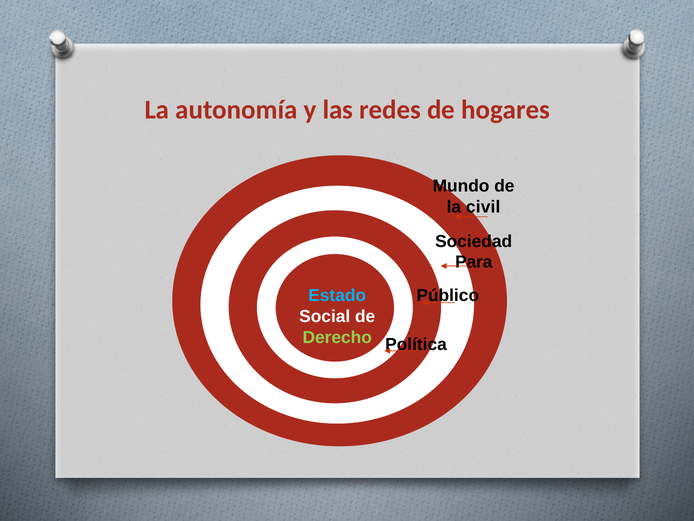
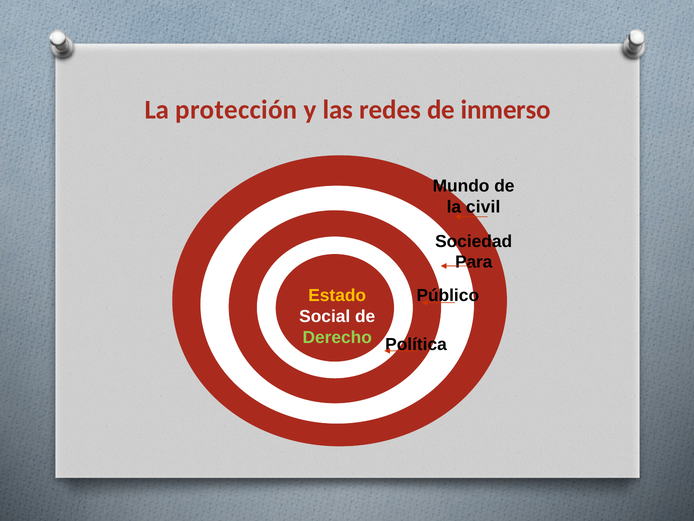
autonomía: autonomía -> protección
hogares: hogares -> inmerso
Estado colour: light blue -> yellow
